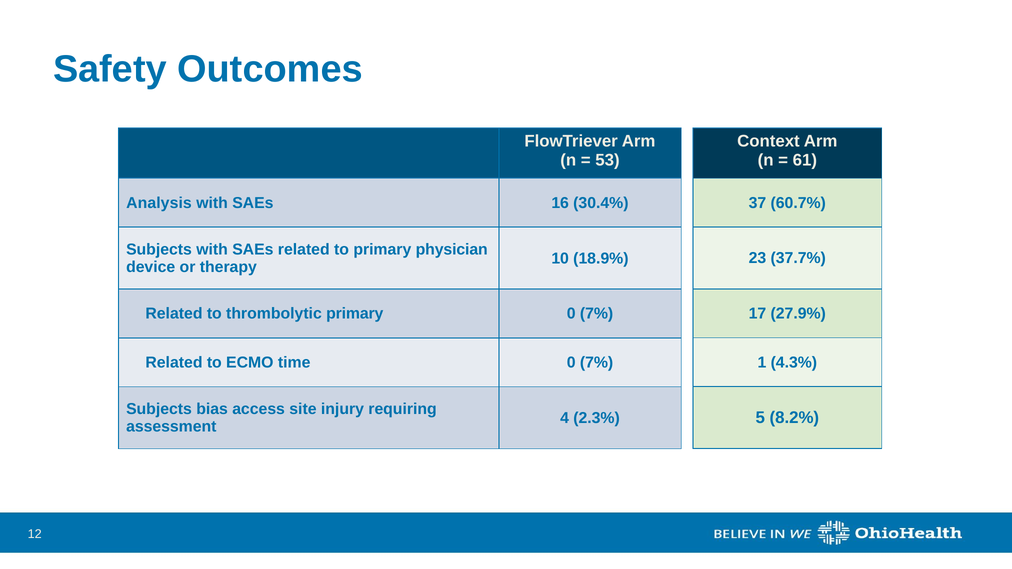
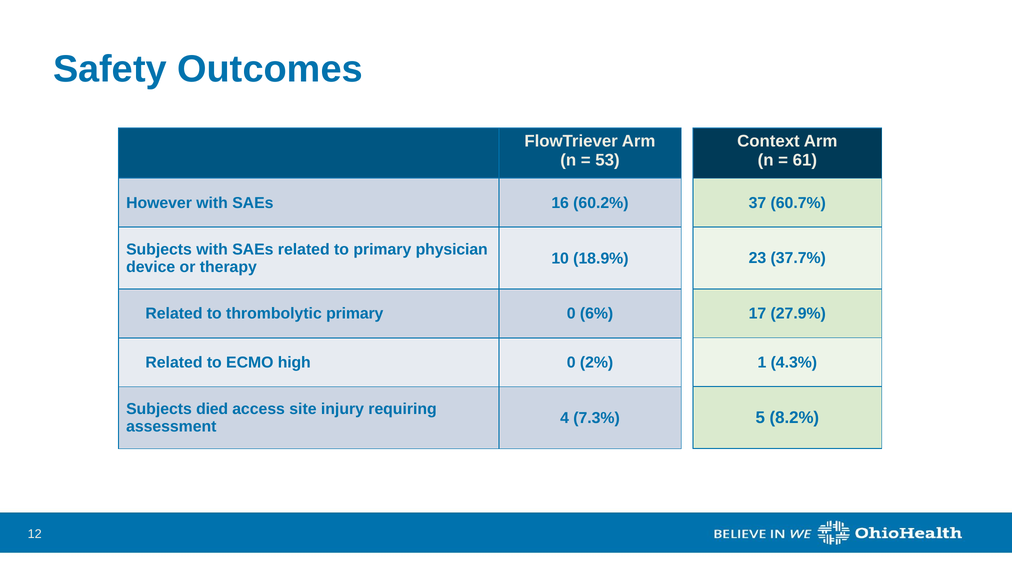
Analysis: Analysis -> However
30.4%: 30.4% -> 60.2%
7% at (597, 314): 7% -> 6%
time: time -> high
7% at (597, 363): 7% -> 2%
bias: bias -> died
2.3%: 2.3% -> 7.3%
